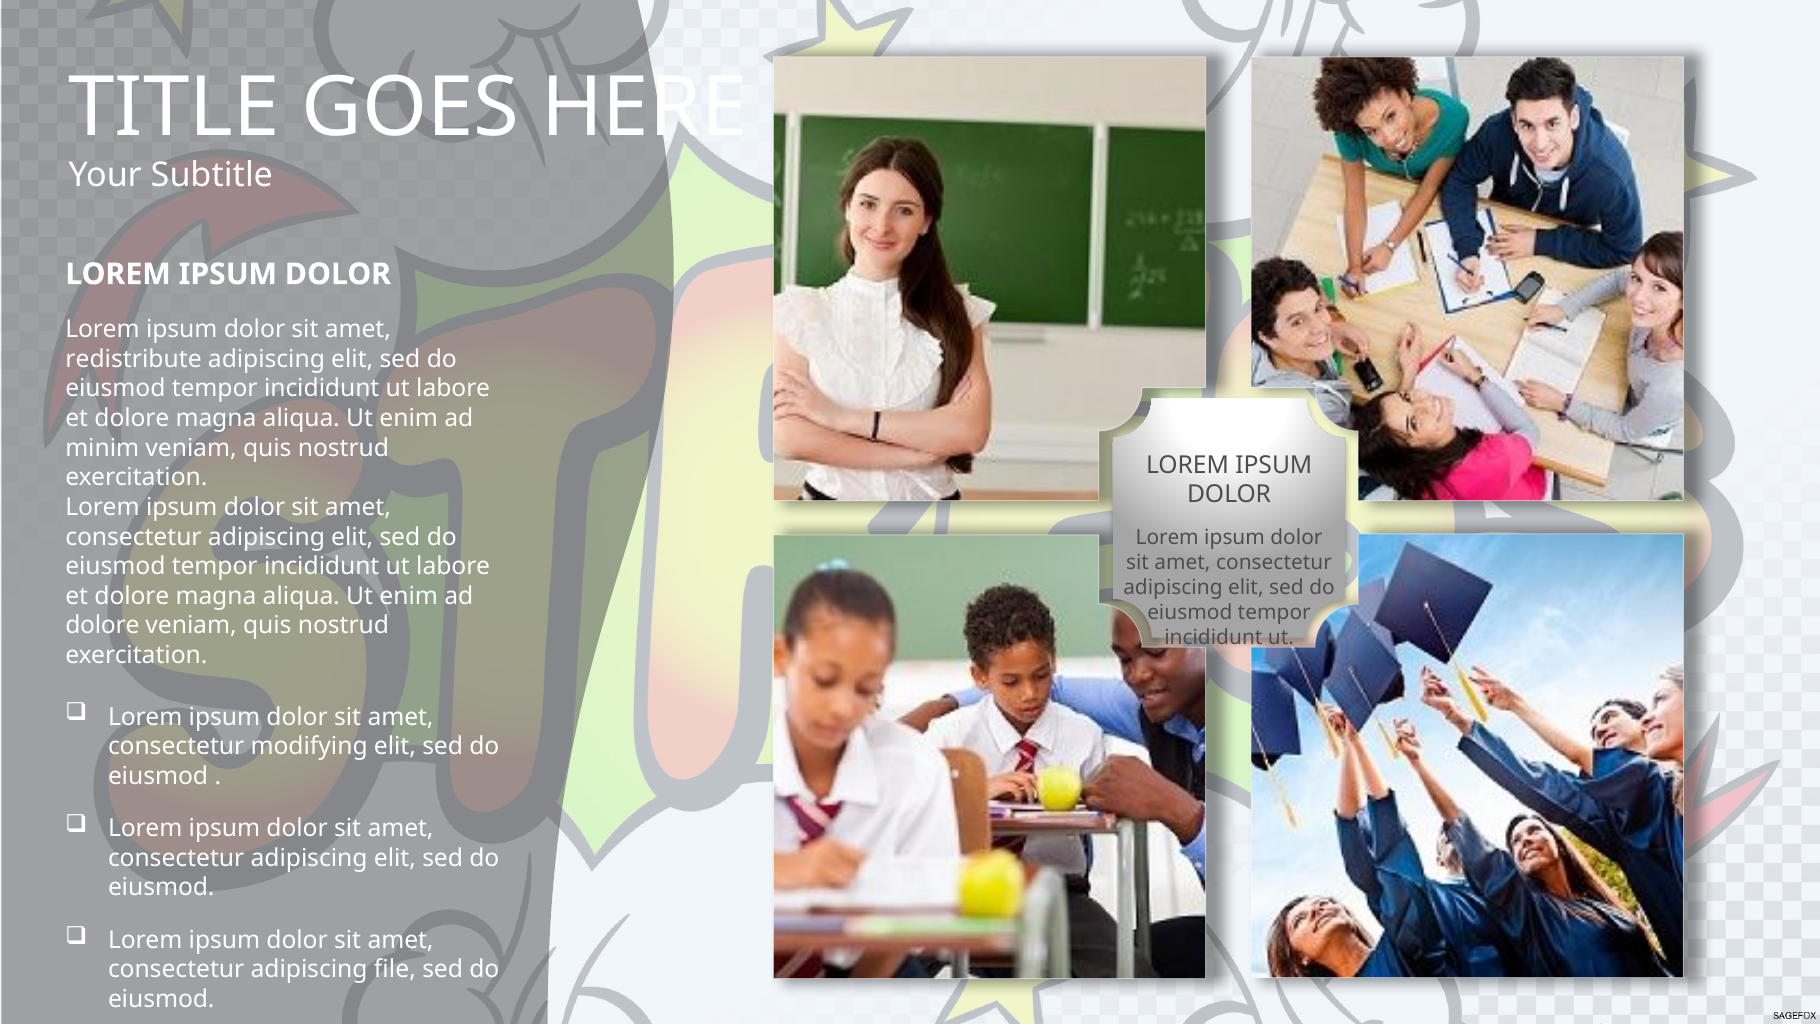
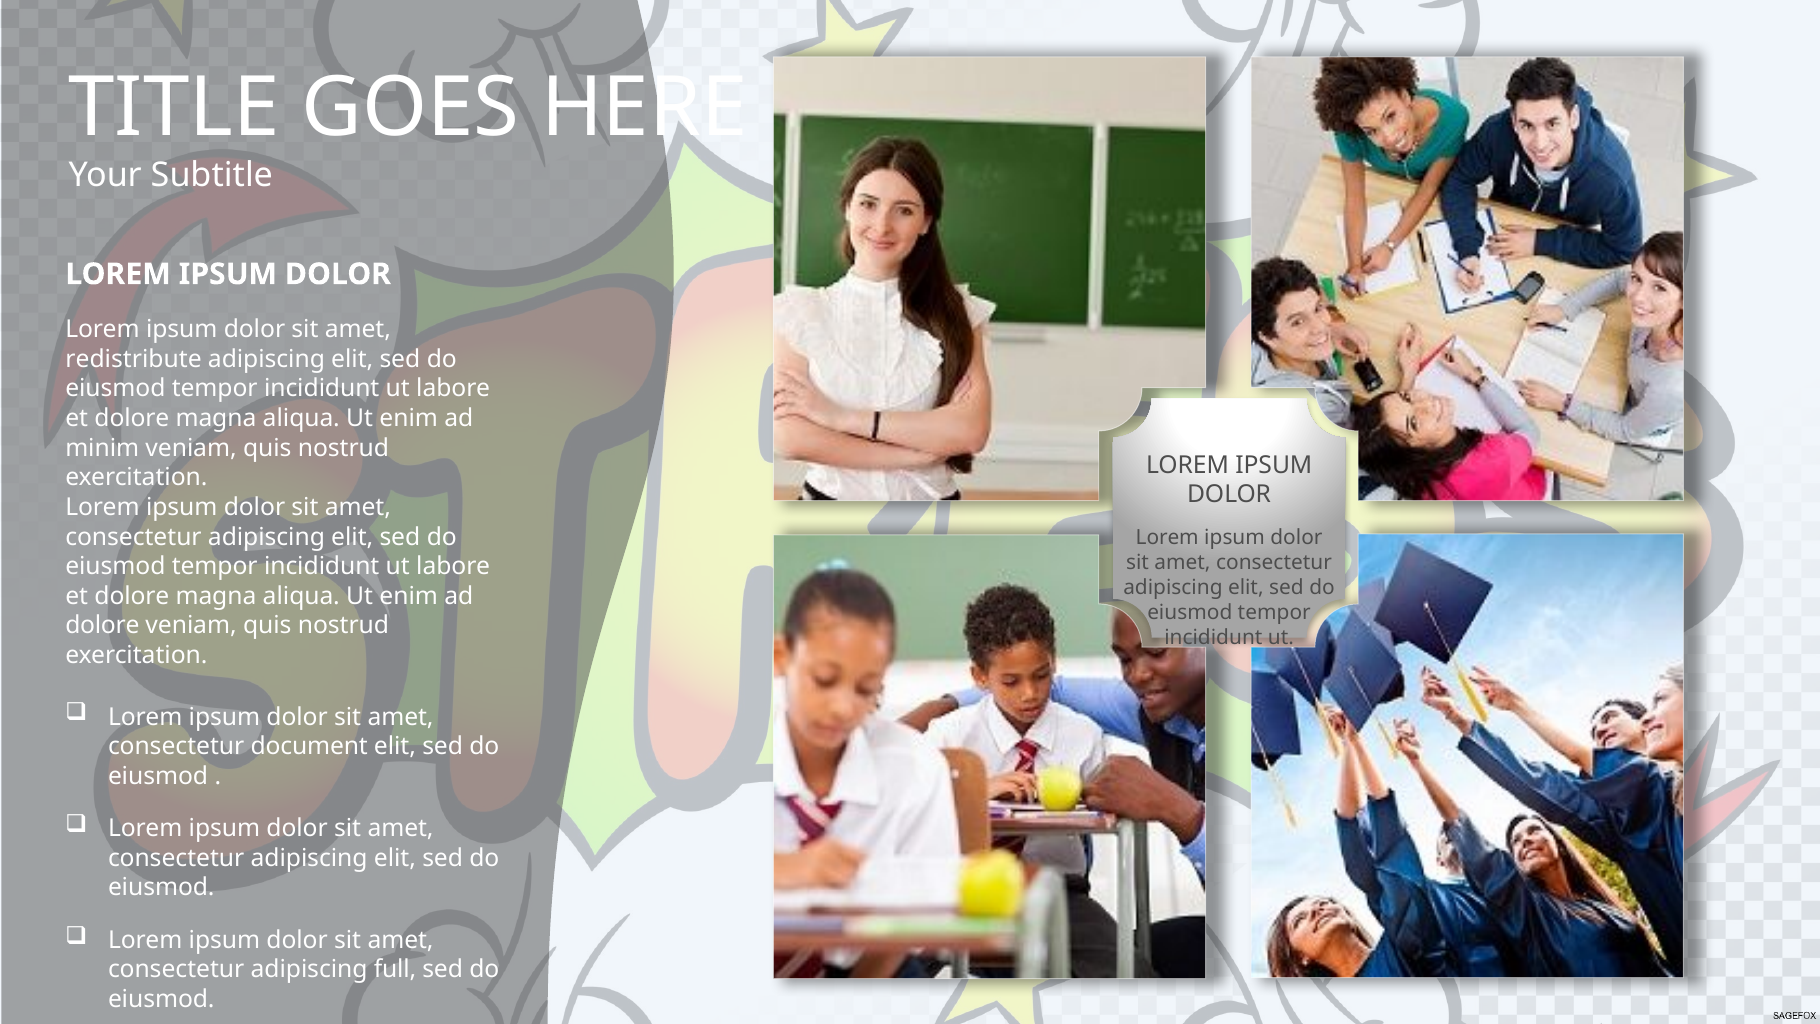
modifying: modifying -> document
file: file -> full
